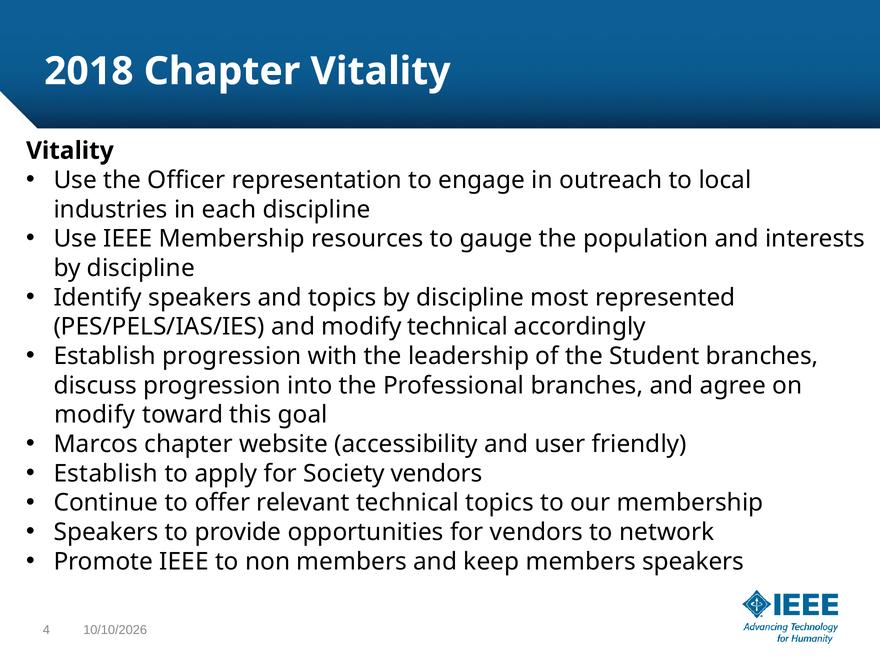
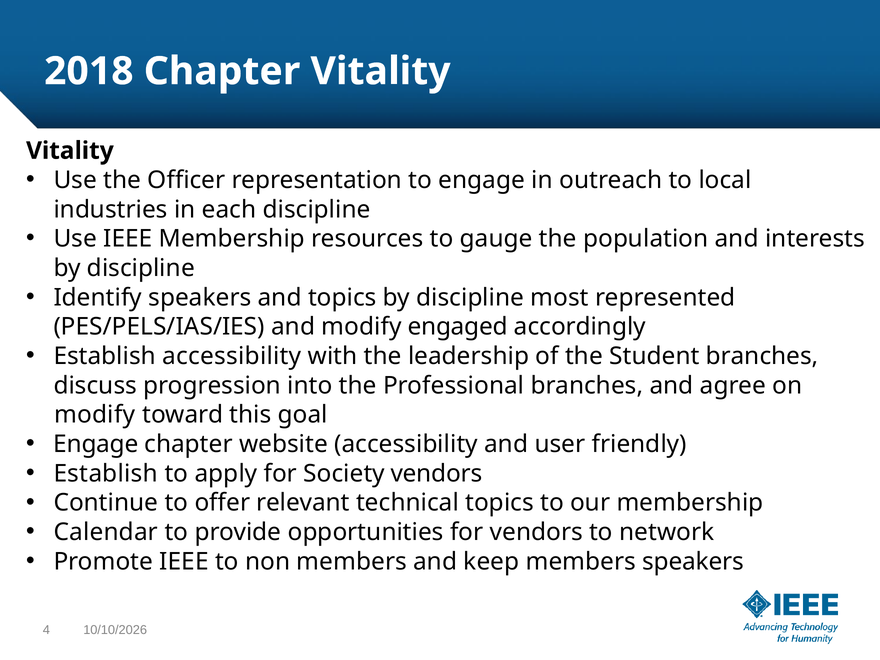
modify technical: technical -> engaged
Establish progression: progression -> accessibility
Marcos at (96, 444): Marcos -> Engage
Speakers at (106, 532): Speakers -> Calendar
